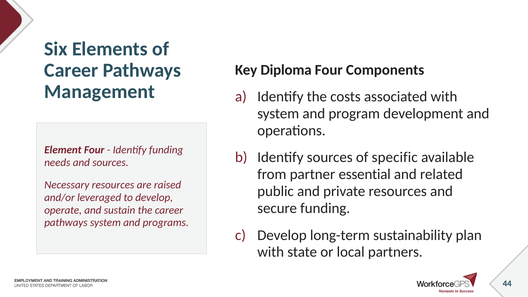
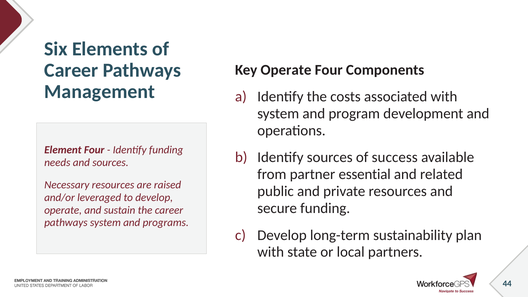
Key Diploma: Diploma -> Operate
specific: specific -> success
